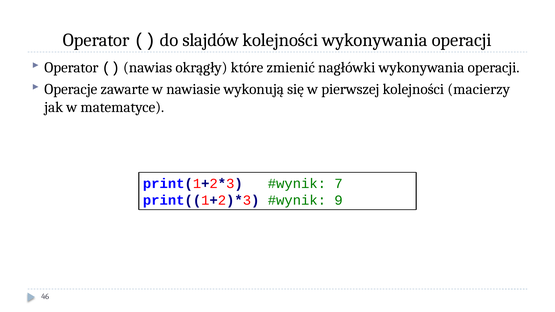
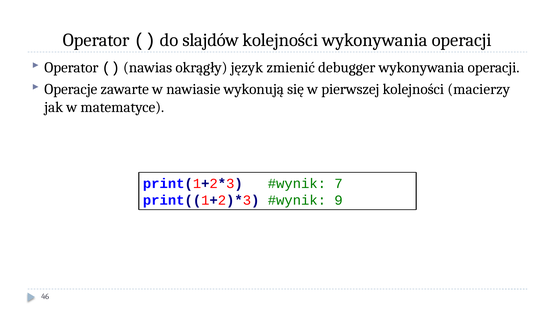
które: które -> język
nagłówki: nagłówki -> debugger
